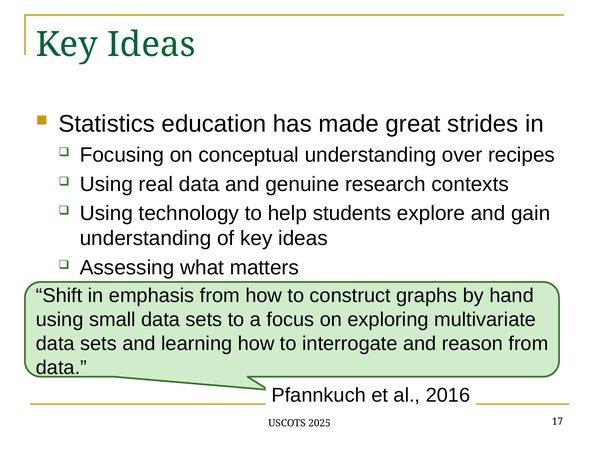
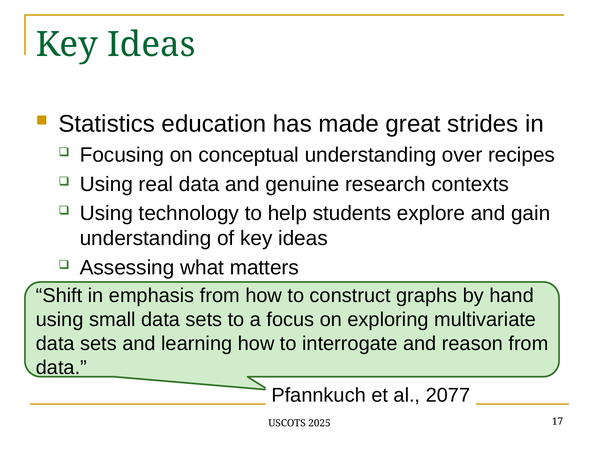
2016: 2016 -> 2077
